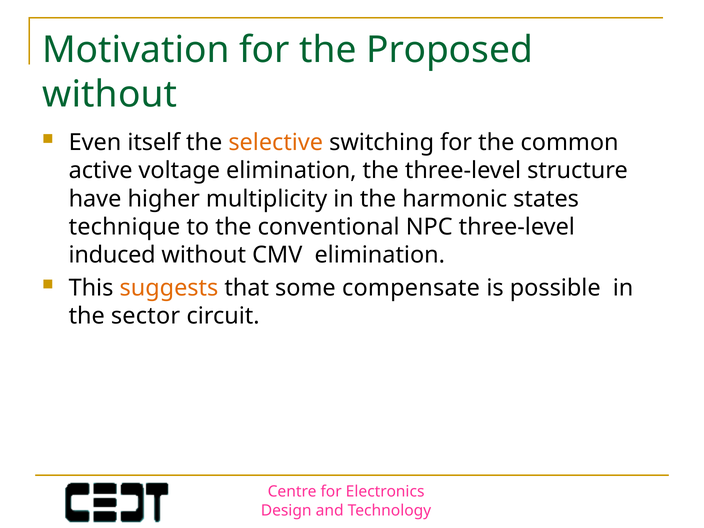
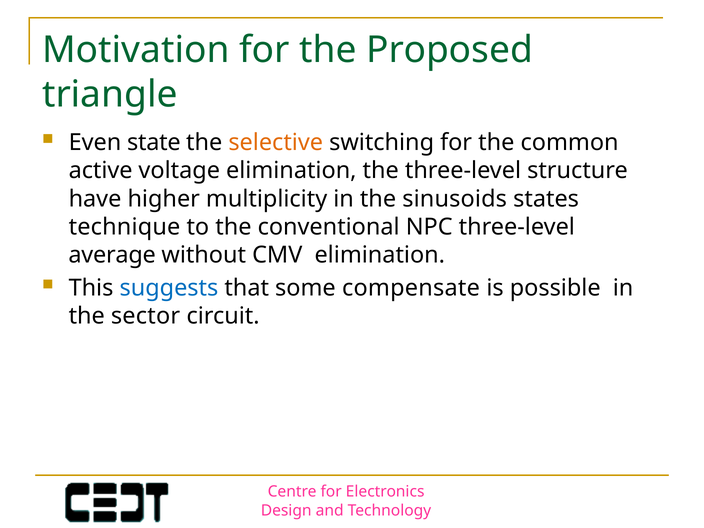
without at (110, 94): without -> triangle
itself: itself -> state
harmonic: harmonic -> sinusoids
induced: induced -> average
suggests colour: orange -> blue
